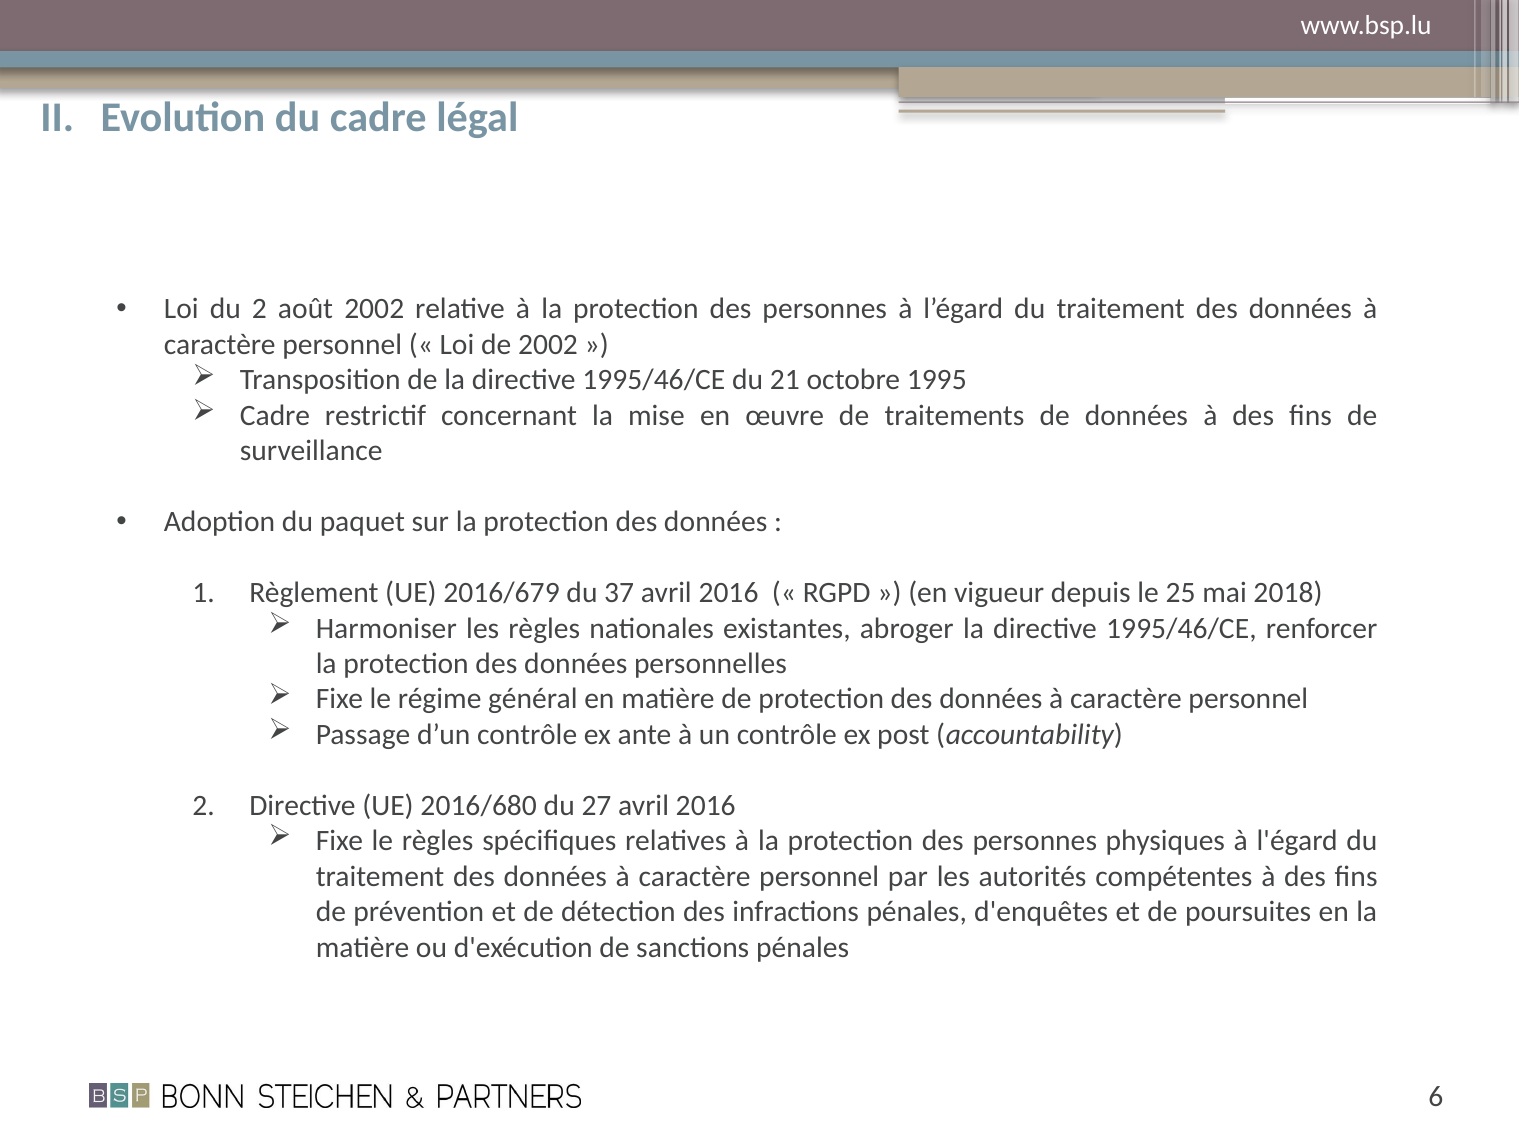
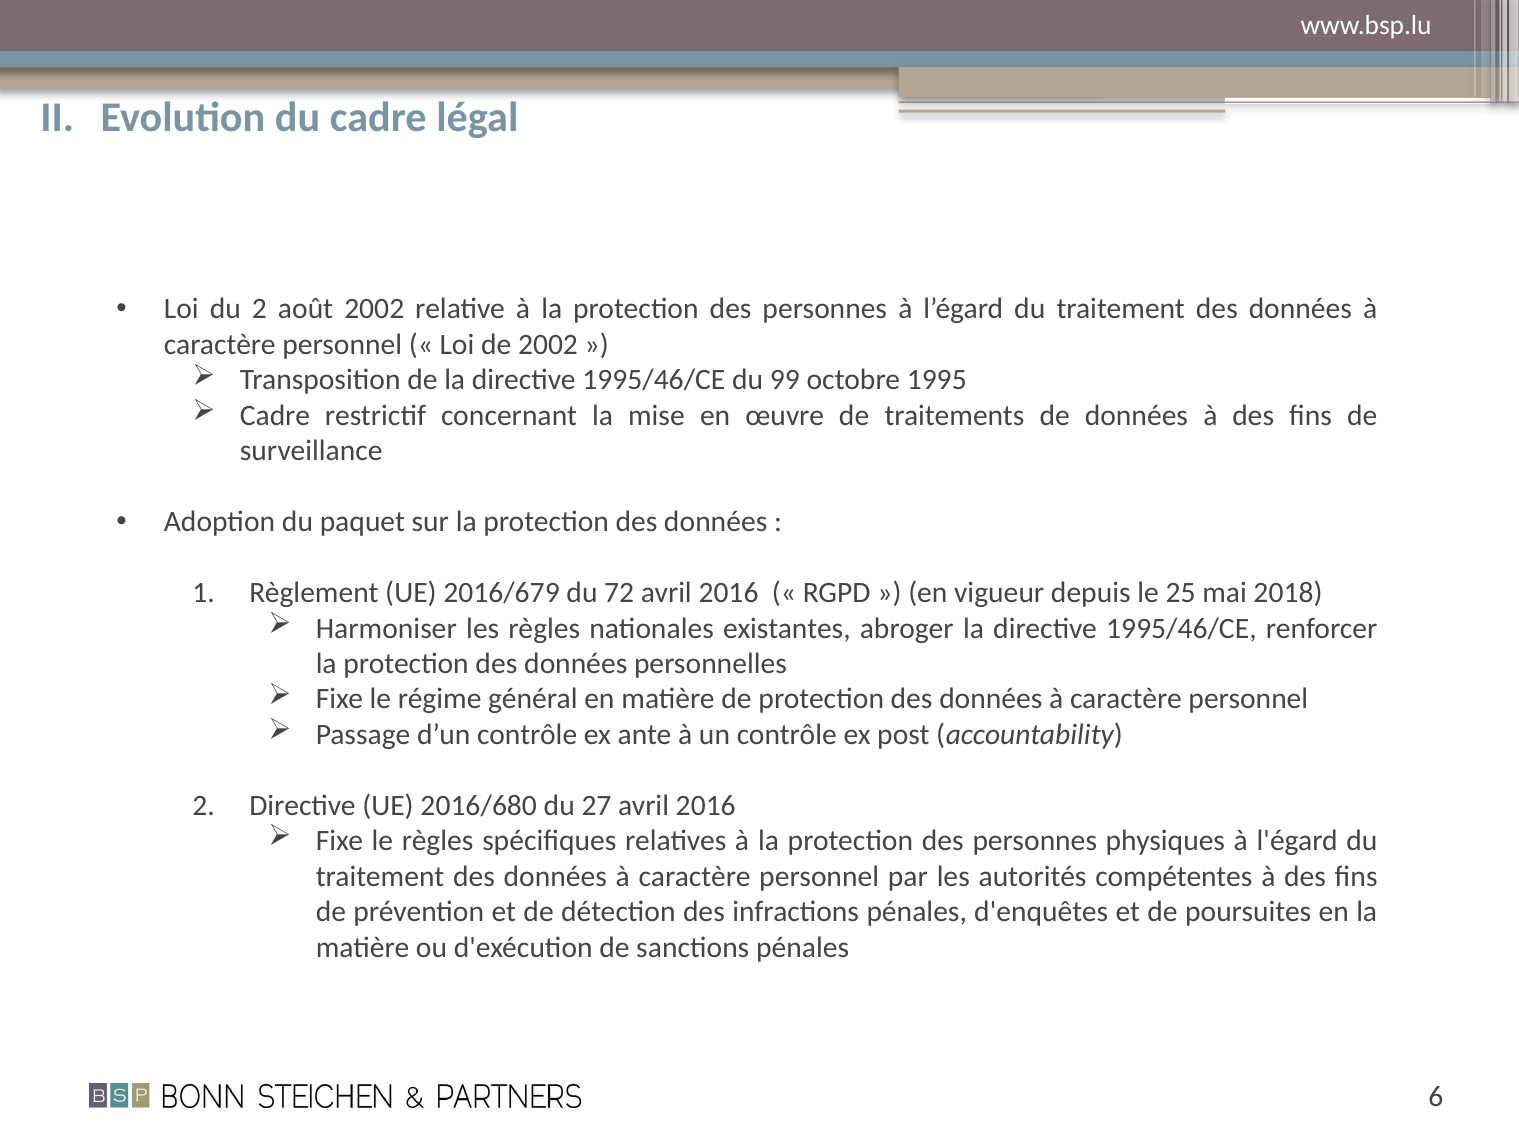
21: 21 -> 99
37: 37 -> 72
